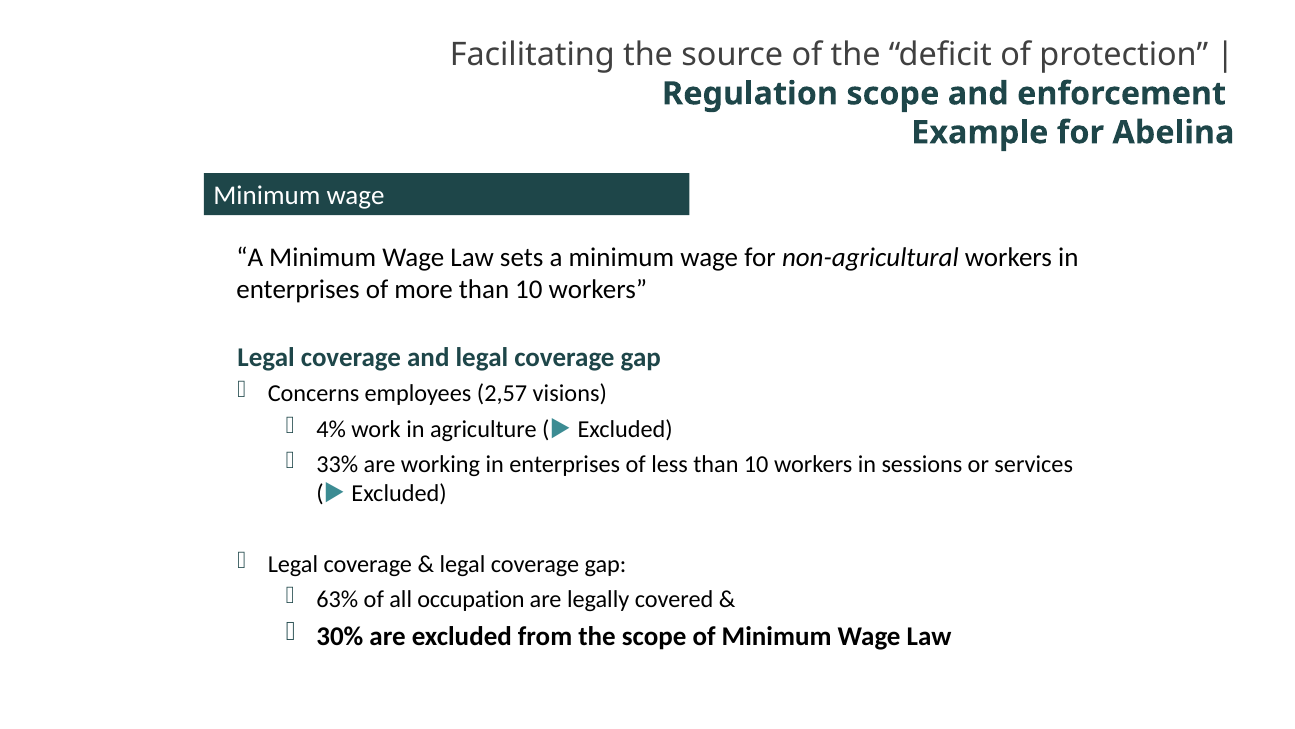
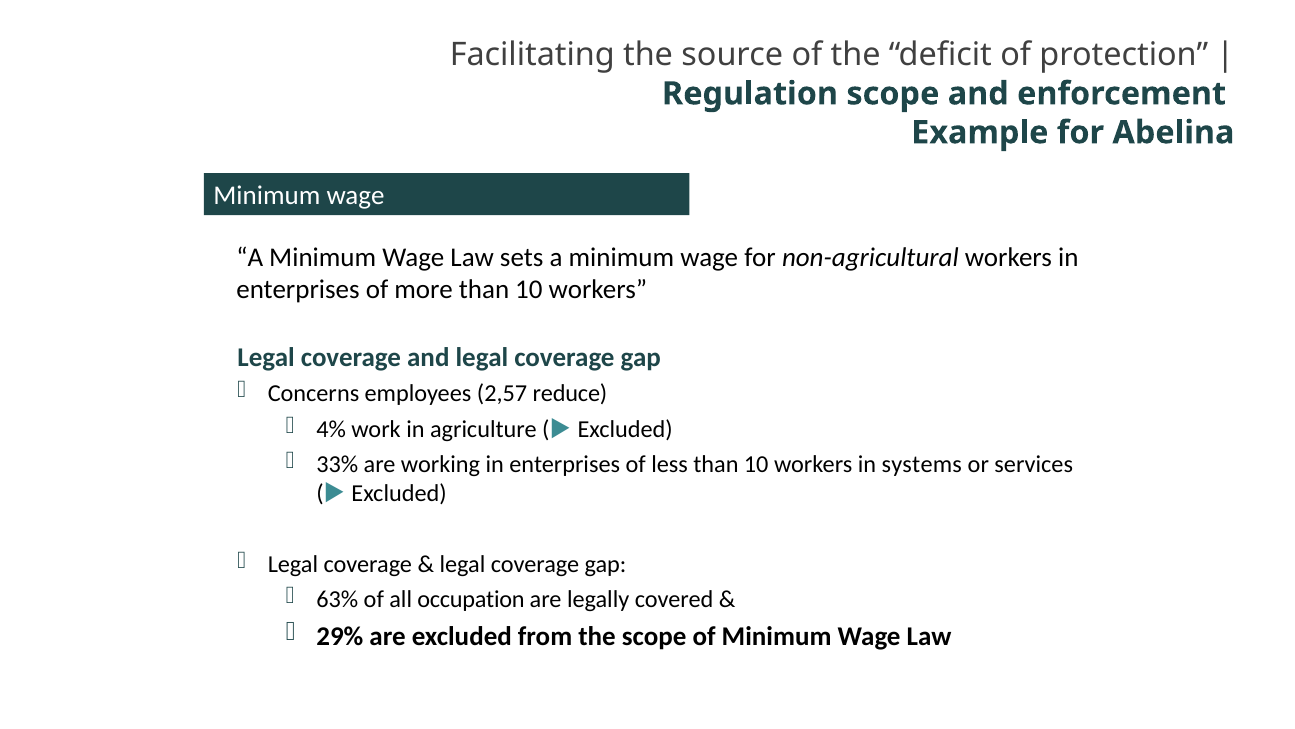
visions: visions -> reduce
sessions: sessions -> systems
30%: 30% -> 29%
